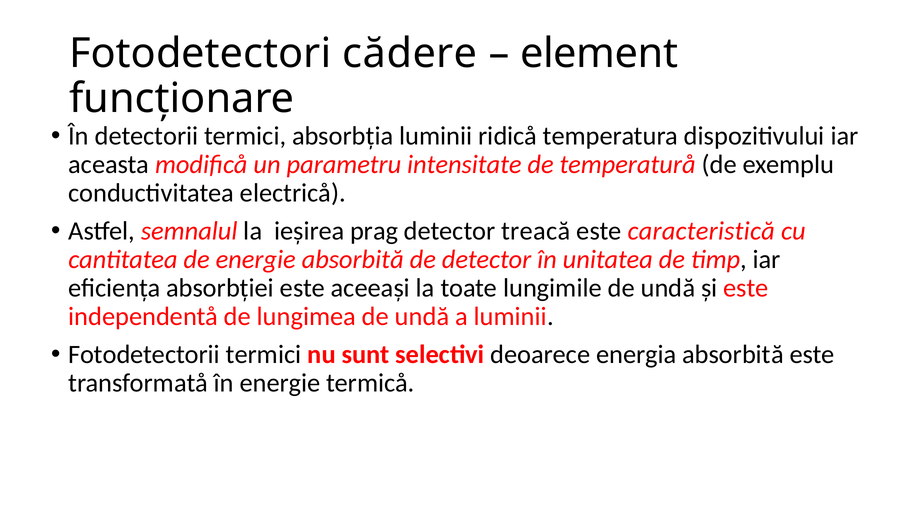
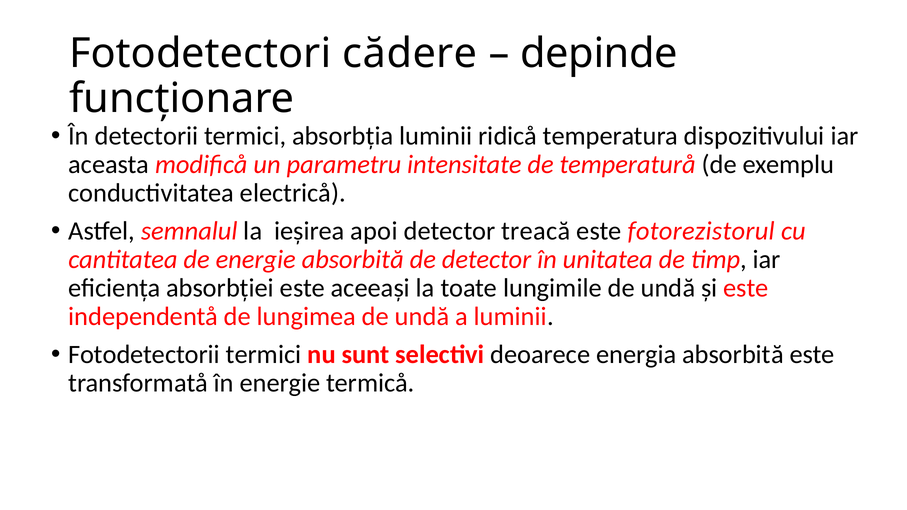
element: element -> depinde
prag: prag -> apoi
caracteristică: caracteristică -> fotorezistorul
